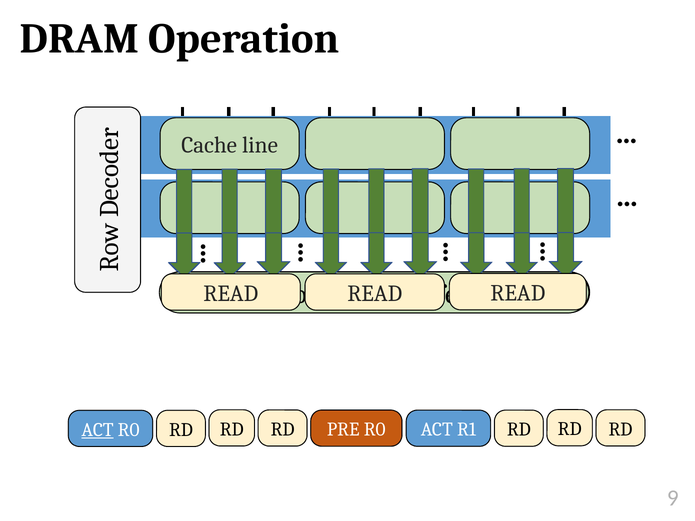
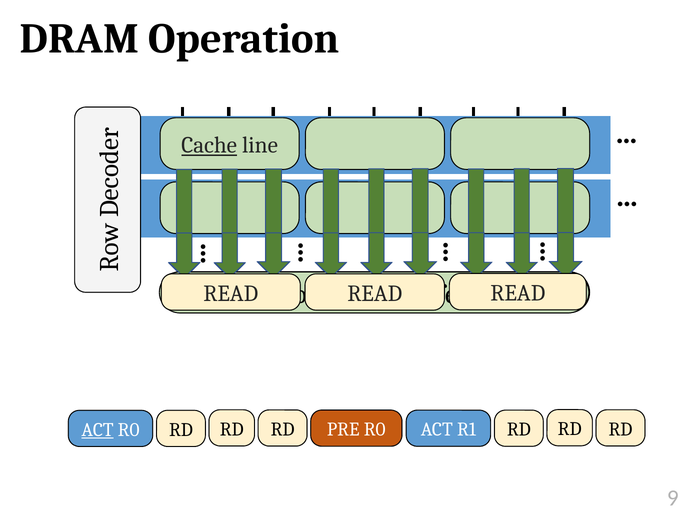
Cache underline: none -> present
